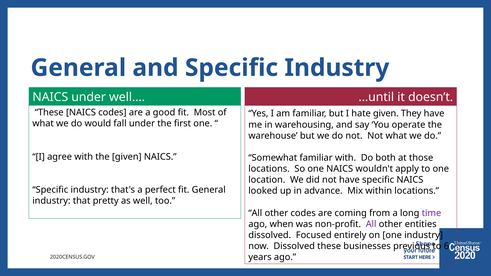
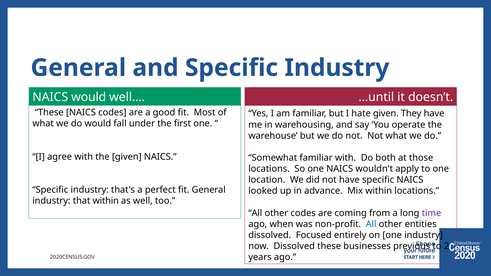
NAICS under: under -> would
that pretty: pretty -> within
All at (371, 224) colour: purple -> blue
6: 6 -> 2
